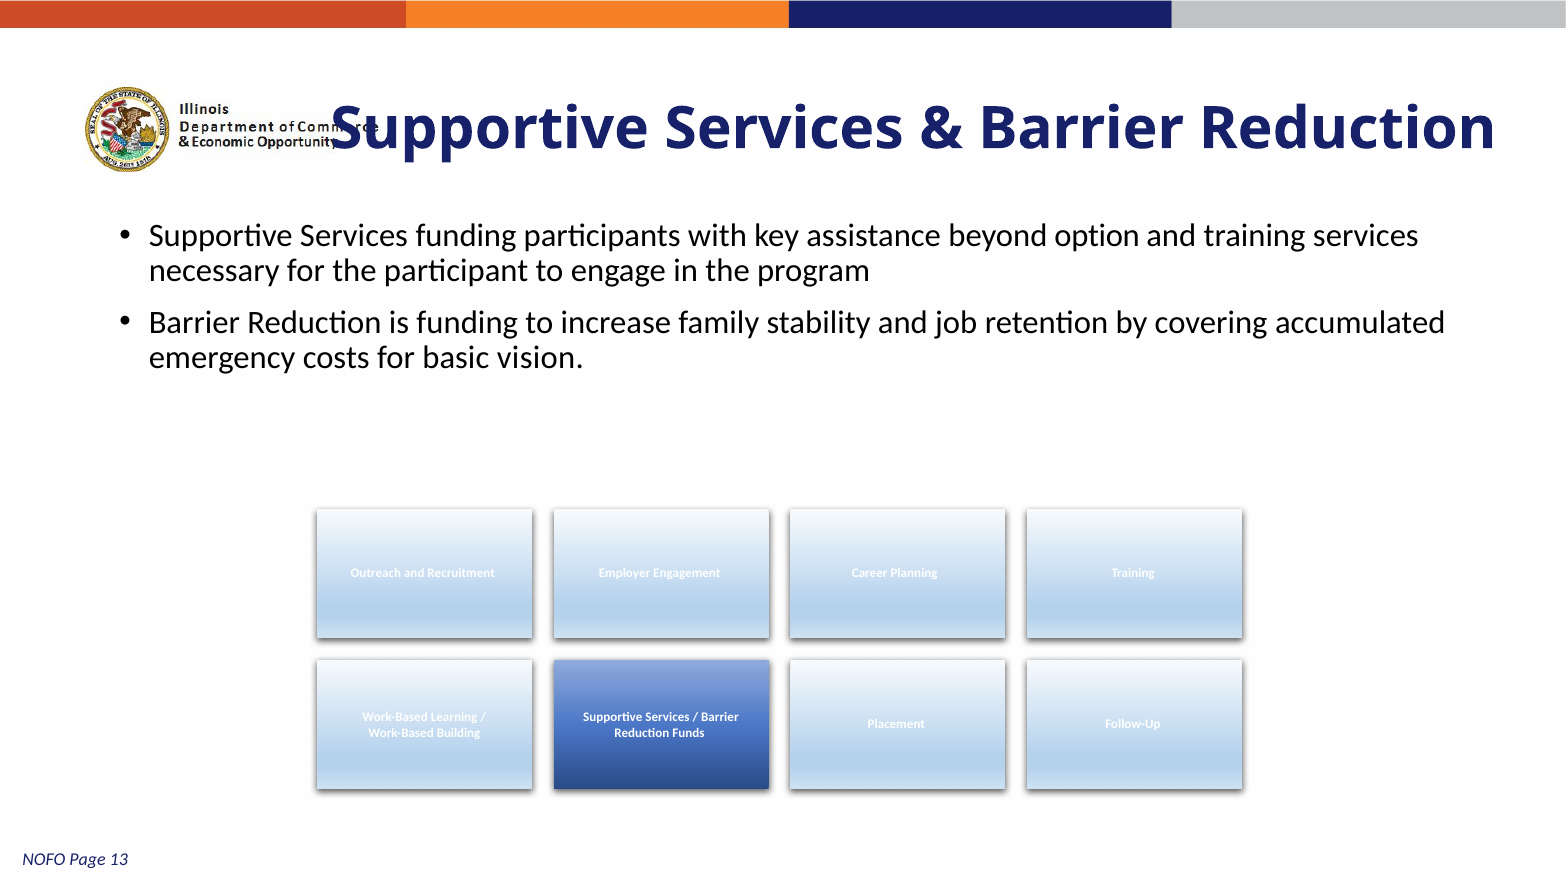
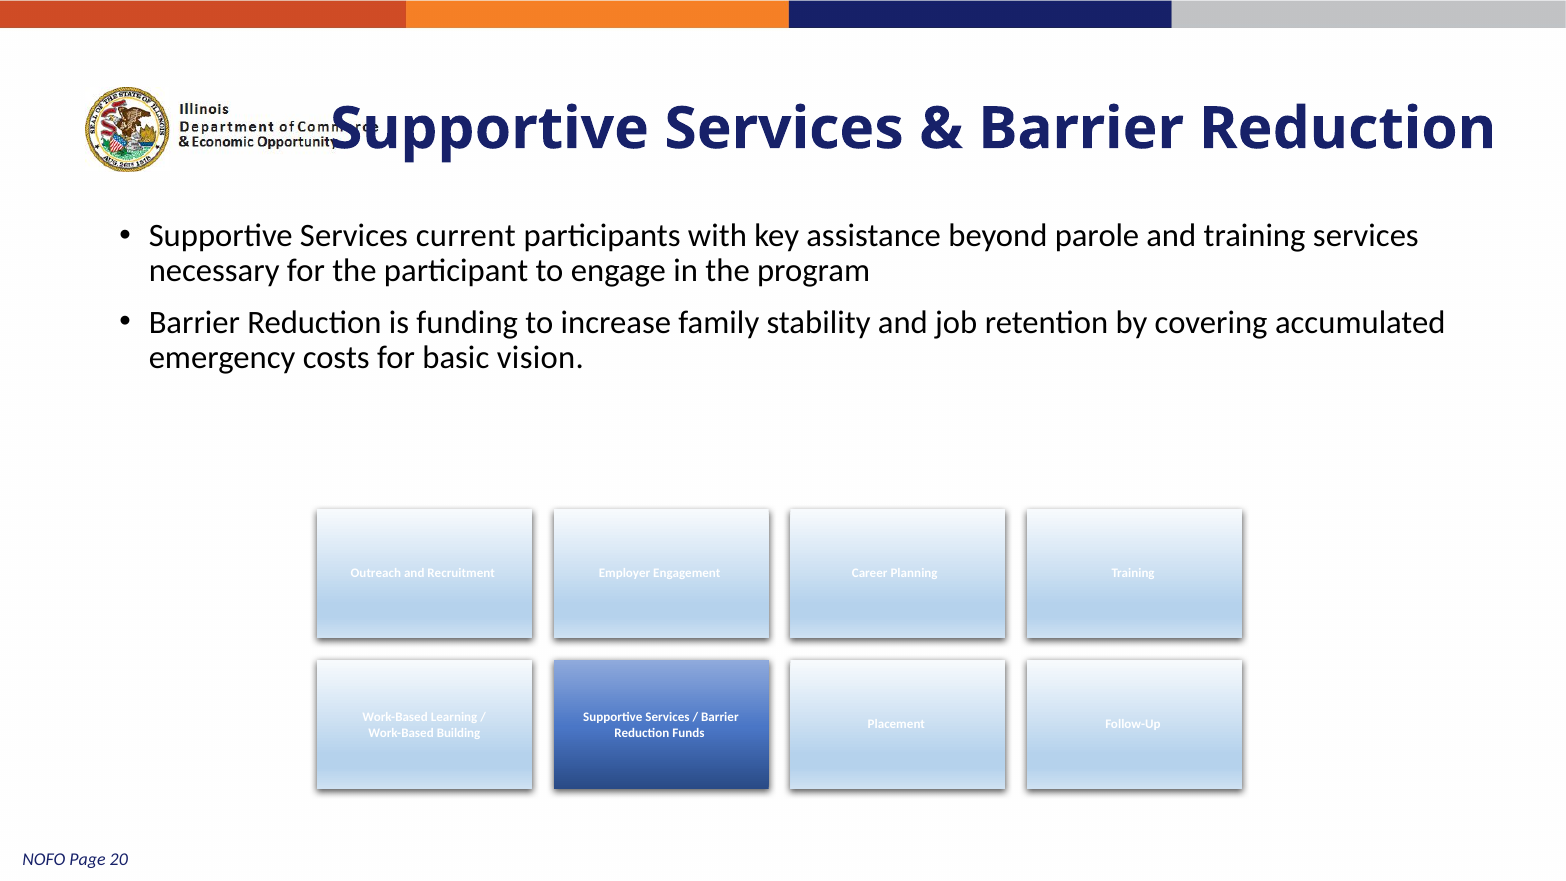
Services funding: funding -> current
option: option -> parole
13: 13 -> 20
